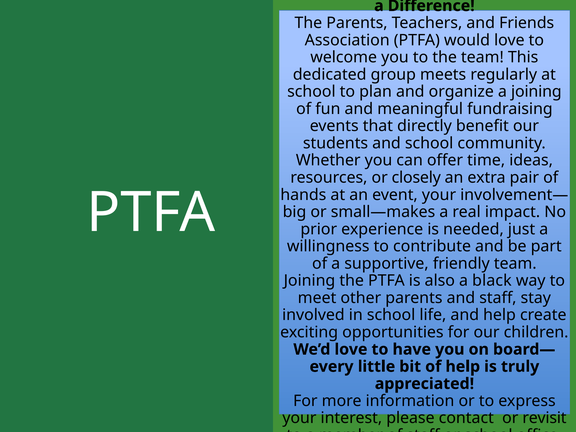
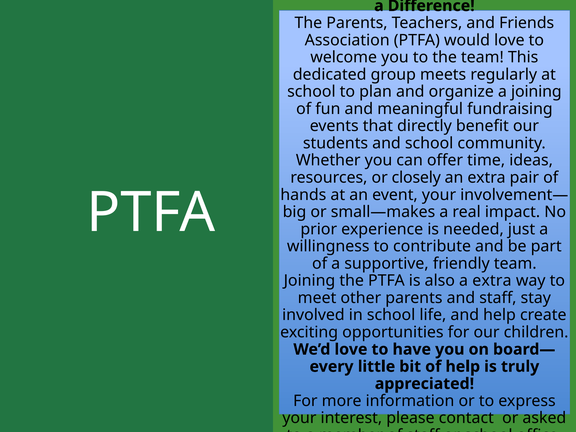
a black: black -> extra
revisit: revisit -> asked
